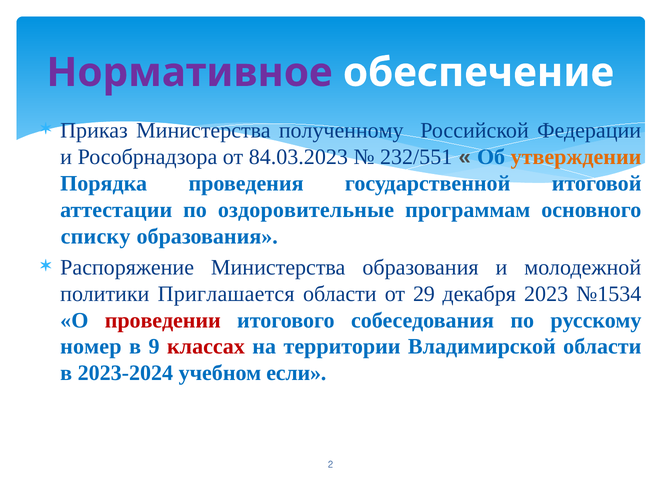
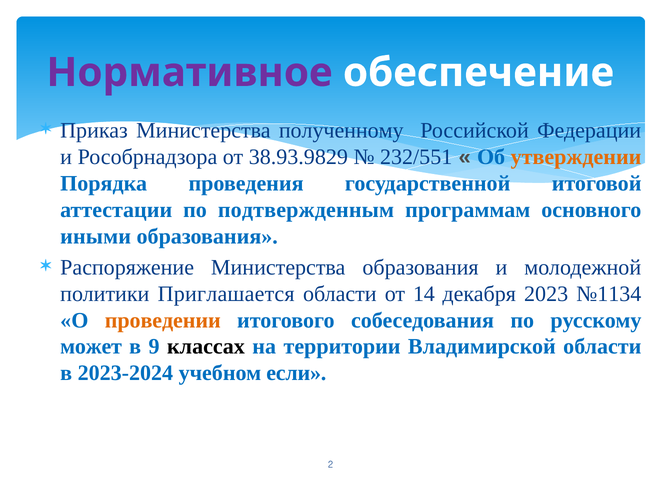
84.03.2023: 84.03.2023 -> 38.93.9829
оздоровительные: оздоровительные -> подтвержденным
списку: списку -> иными
29: 29 -> 14
№1534: №1534 -> №1134
проведении colour: red -> orange
номер: номер -> может
классах colour: red -> black
